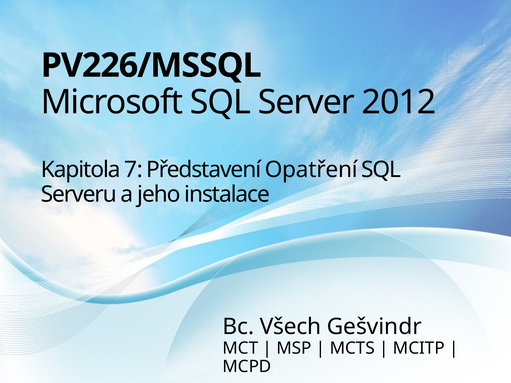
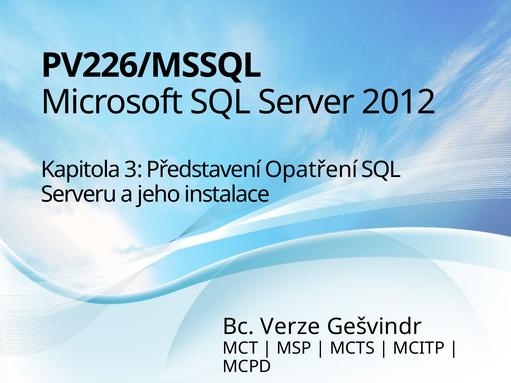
7: 7 -> 3
Všech: Všech -> Verze
